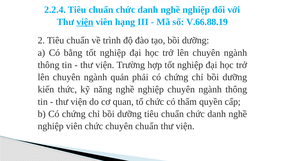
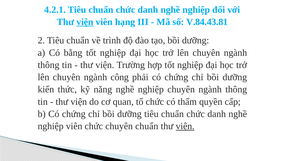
2.2.4: 2.2.4 -> 4.2.1
V.66.88.19: V.66.88.19 -> V.84.43.81
quản: quản -> công
viện at (185, 126) underline: none -> present
